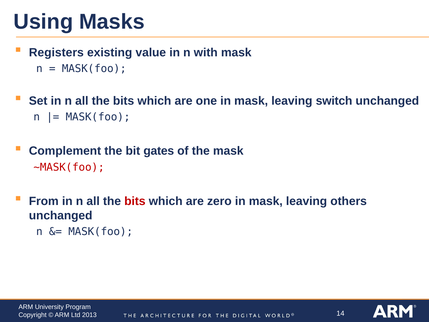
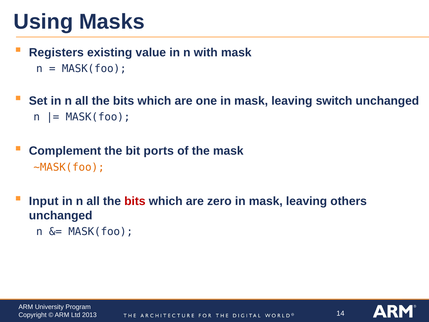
gates: gates -> ports
~MASK(foo colour: red -> orange
From: From -> Input
